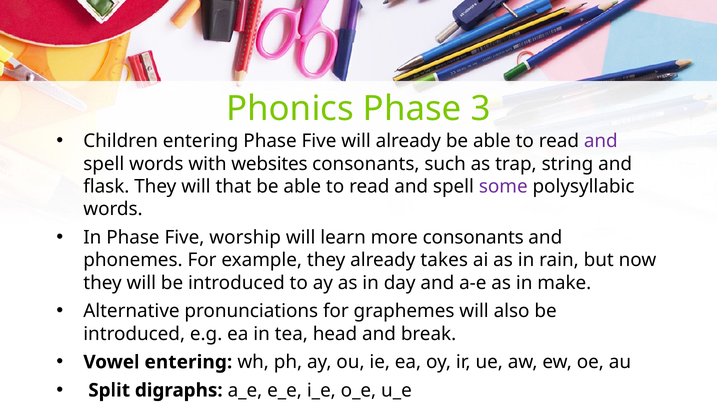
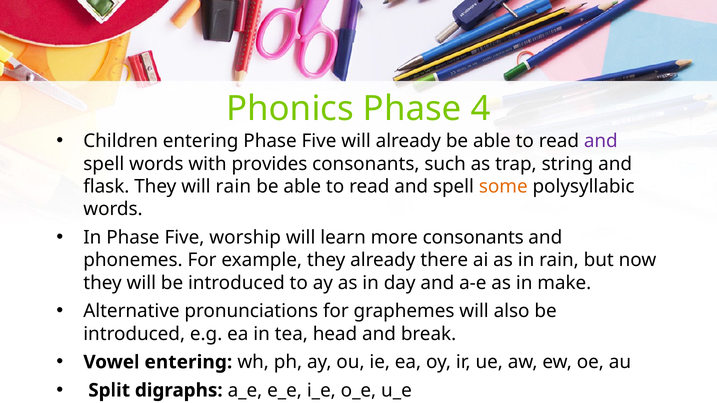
3: 3 -> 4
websites: websites -> provides
will that: that -> rain
some colour: purple -> orange
takes: takes -> there
